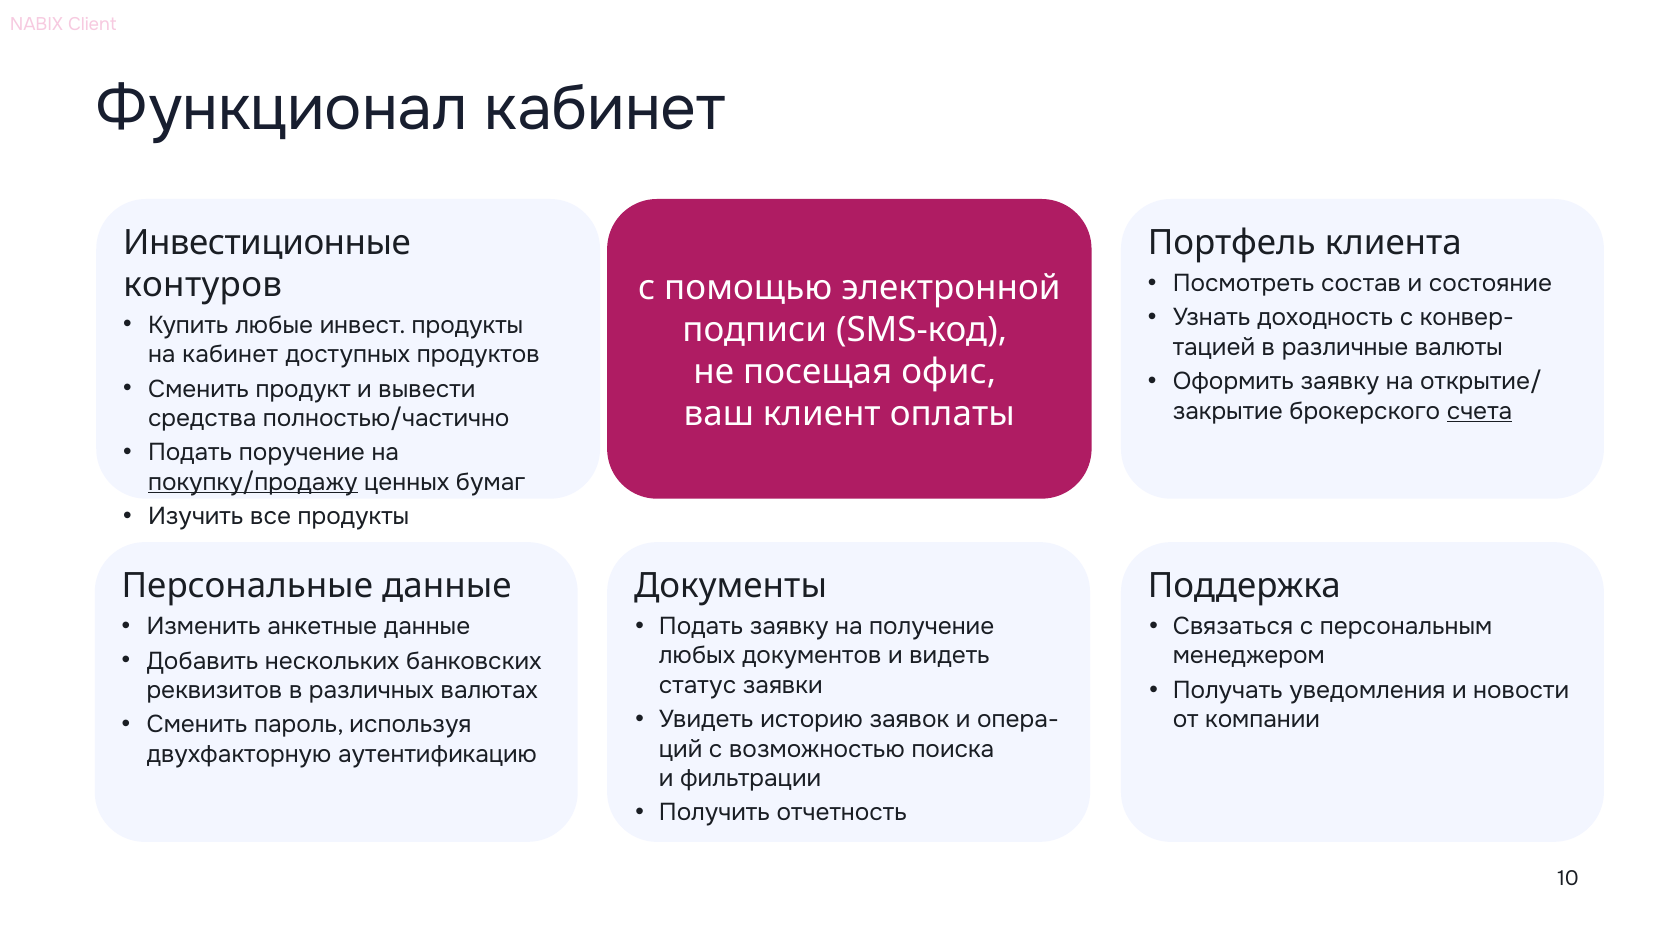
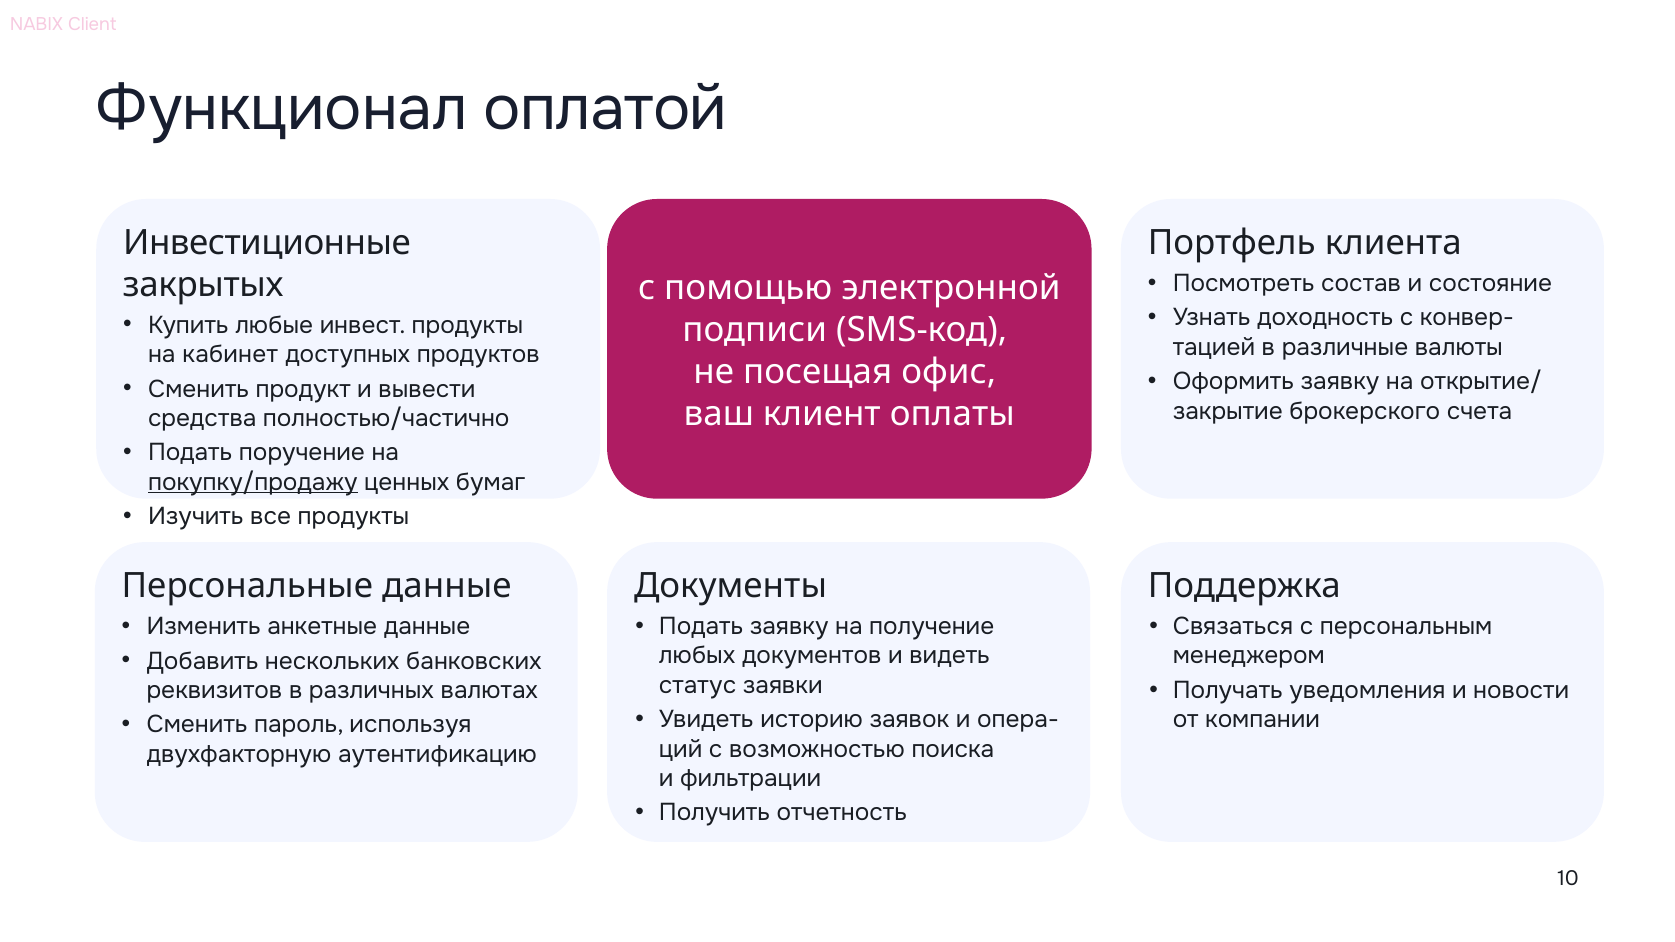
Функционал кабинет: кабинет -> оплатой
контуров: контуров -> закрытых
счета underline: present -> none
